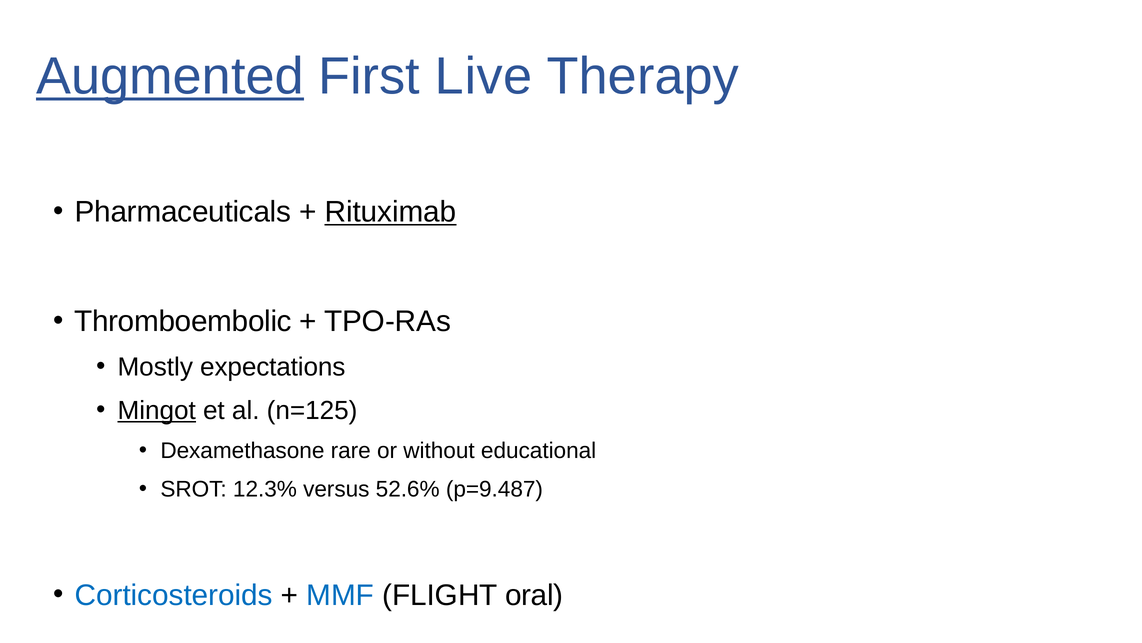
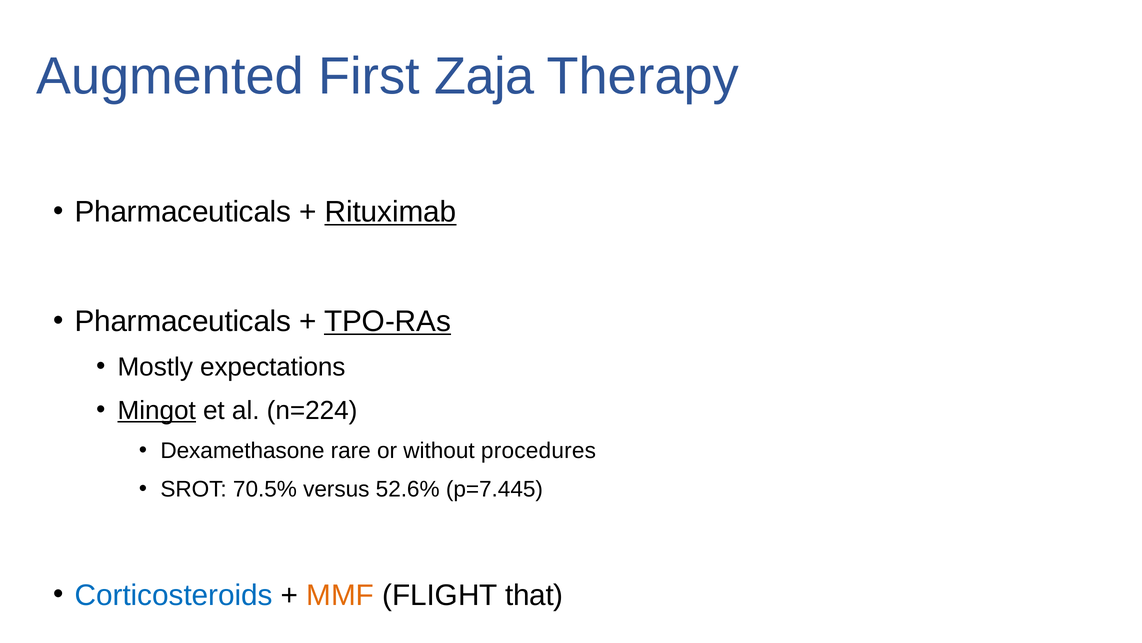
Augmented underline: present -> none
Live: Live -> Zaja
Thromboembolic at (183, 321): Thromboembolic -> Pharmaceuticals
TPO-RAs underline: none -> present
n=125: n=125 -> n=224
educational: educational -> procedures
12.3%: 12.3% -> 70.5%
p=9.487: p=9.487 -> p=7.445
MMF colour: blue -> orange
oral: oral -> that
